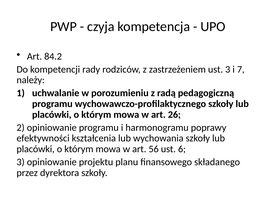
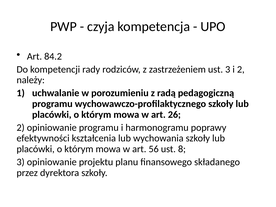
i 7: 7 -> 2
6: 6 -> 8
